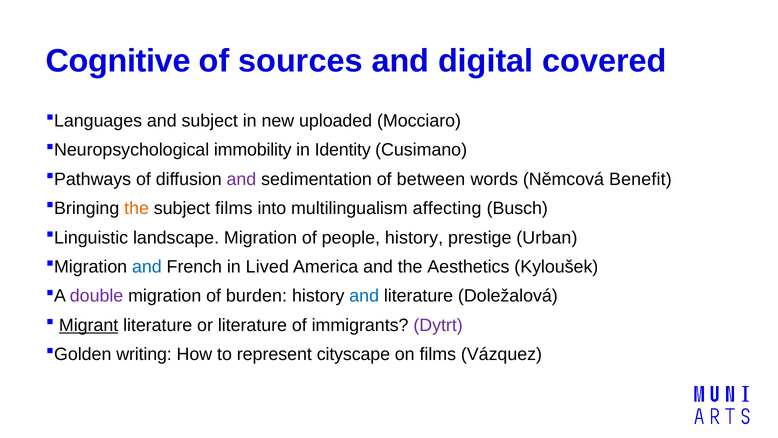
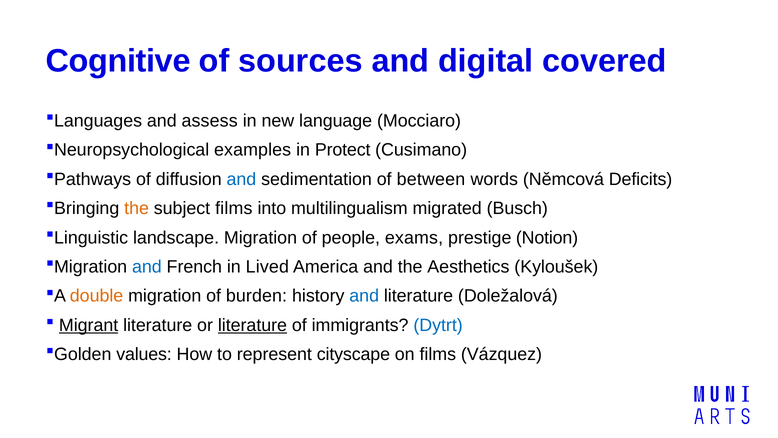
and subject: subject -> assess
uploaded: uploaded -> language
immobility: immobility -> examples
Identity: Identity -> Protect
and at (241, 179) colour: purple -> blue
Benefit: Benefit -> Deficits
affecting: affecting -> migrated
people history: history -> exams
Urban: Urban -> Notion
double colour: purple -> orange
literature at (252, 325) underline: none -> present
Dytrt colour: purple -> blue
writing: writing -> values
